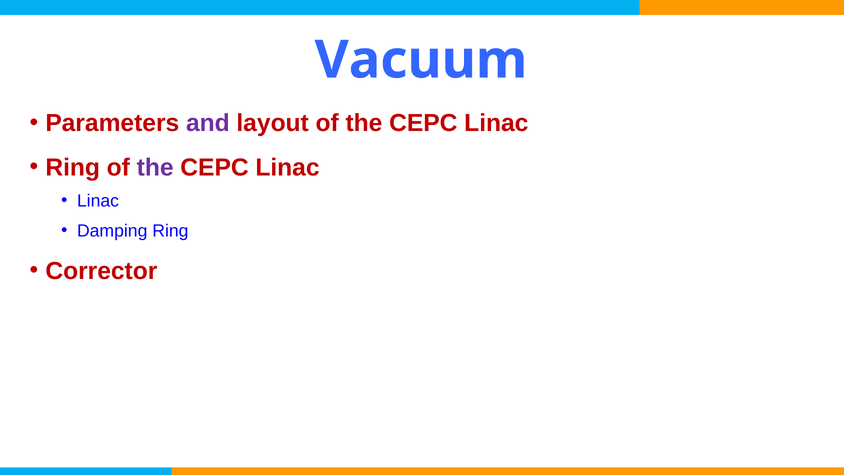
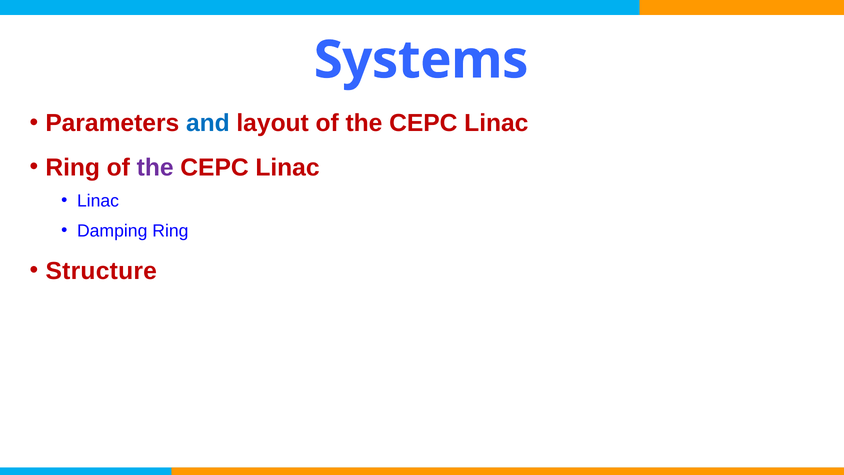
Vacuum: Vacuum -> Systems
and colour: purple -> blue
Corrector: Corrector -> Structure
